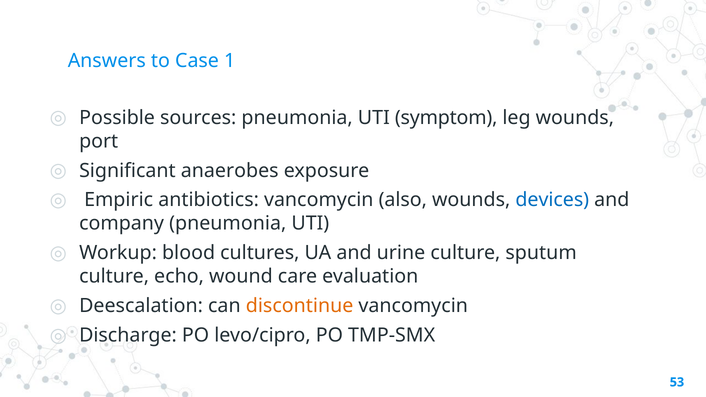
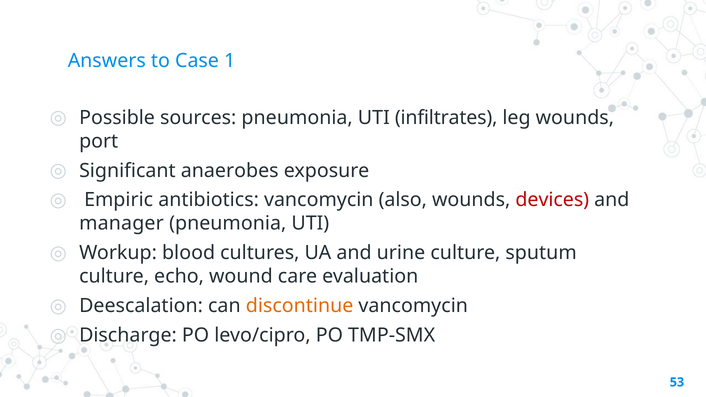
symptom: symptom -> infiltrates
devices colour: blue -> red
company: company -> manager
